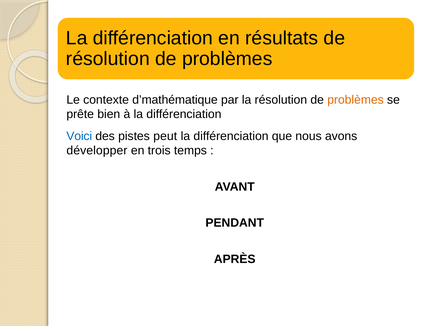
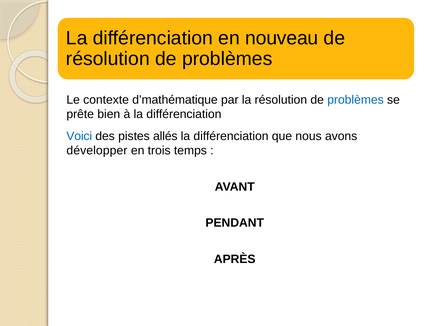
résultats: résultats -> nouveau
problèmes at (355, 100) colour: orange -> blue
peut: peut -> allés
